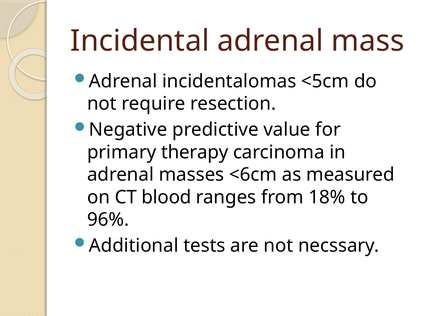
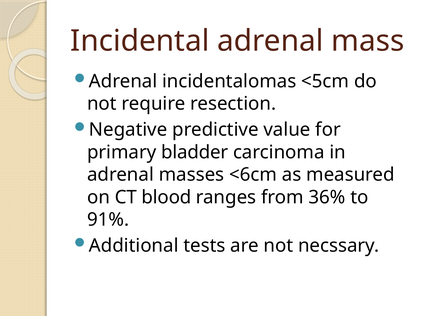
therapy: therapy -> bladder
18%: 18% -> 36%
96%: 96% -> 91%
